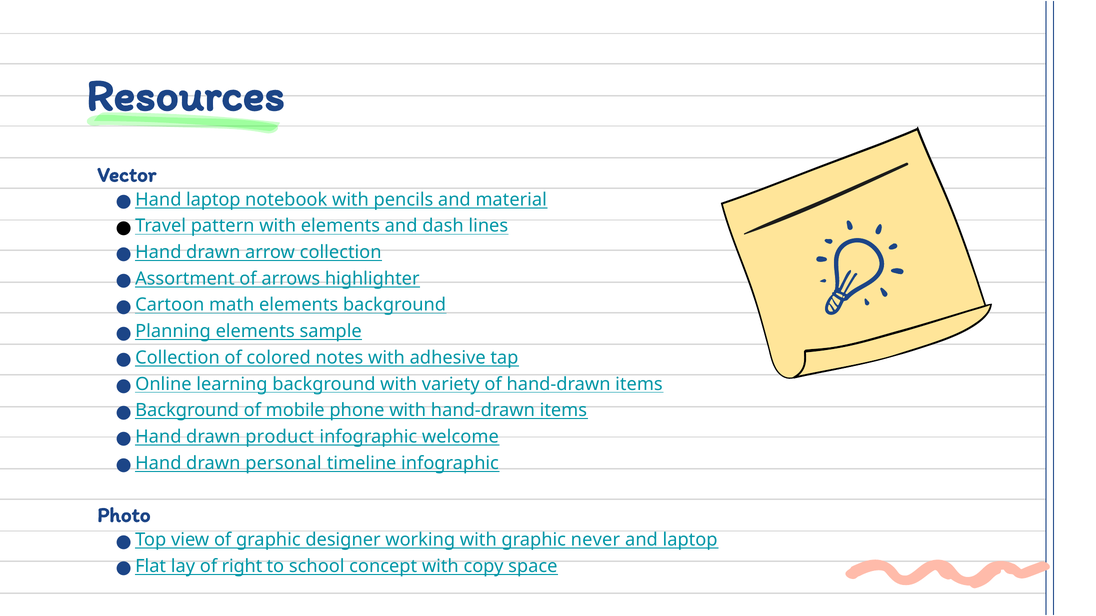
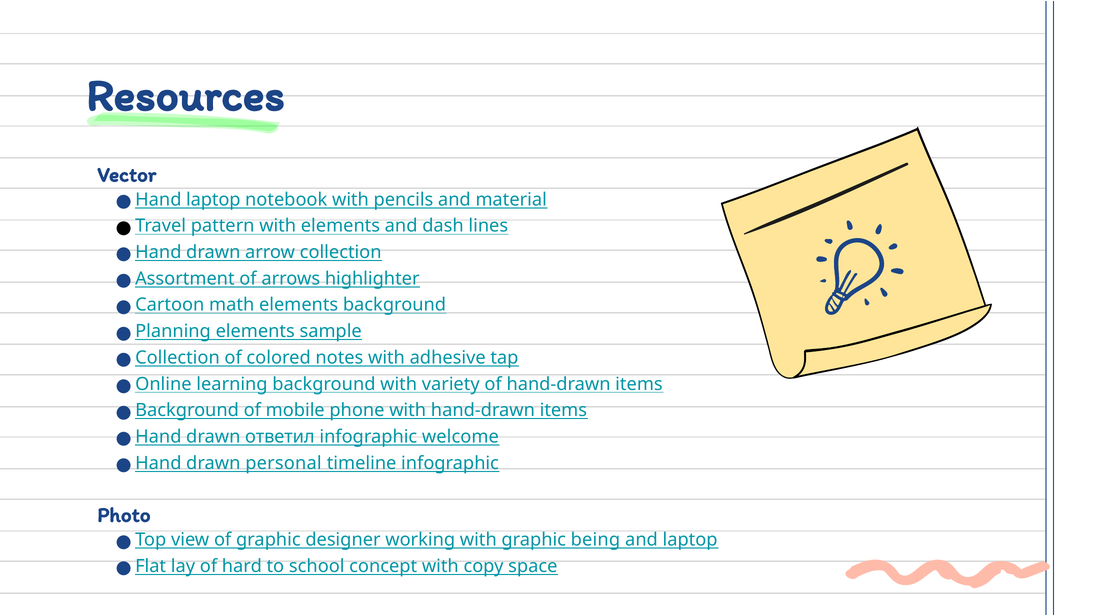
product: product -> ответил
never: never -> being
right: right -> hard
